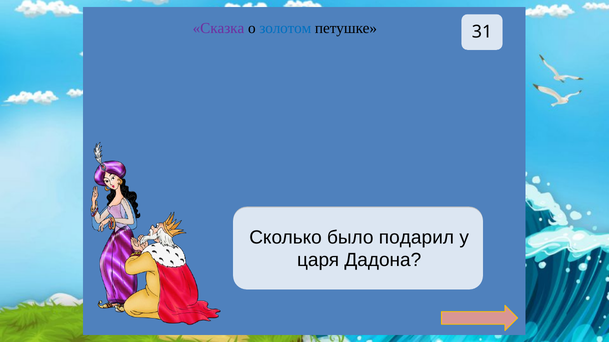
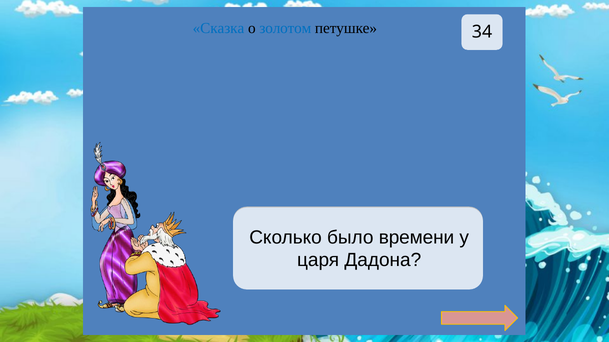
Сказка colour: purple -> blue
31: 31 -> 34
подарил: подарил -> времени
